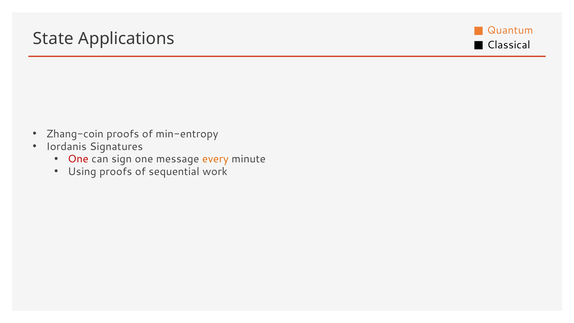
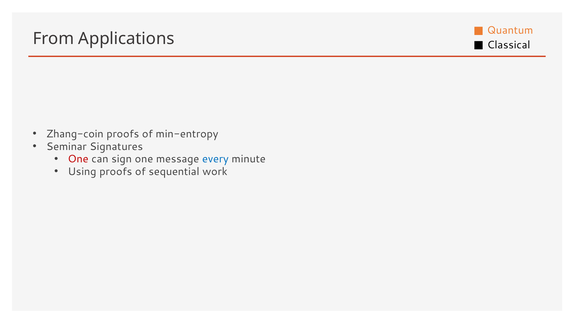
State: State -> From
Iordanis: Iordanis -> Seminar
every colour: orange -> blue
